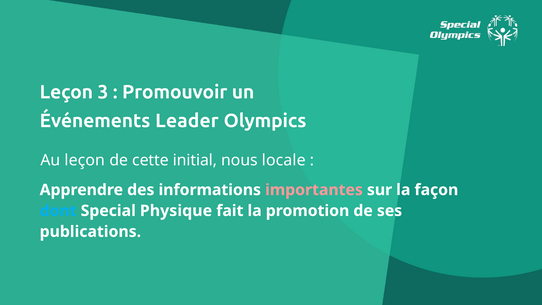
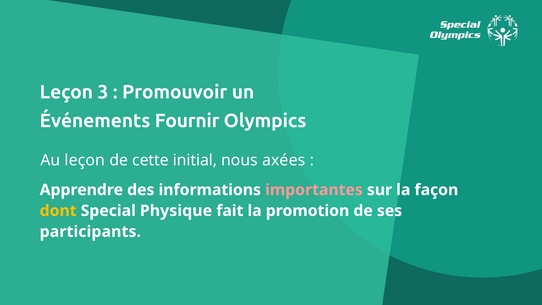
Leader: Leader -> Fournir
locale: locale -> axées
dont colour: light blue -> yellow
publications: publications -> participants
